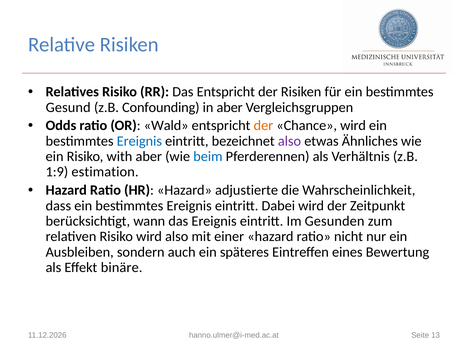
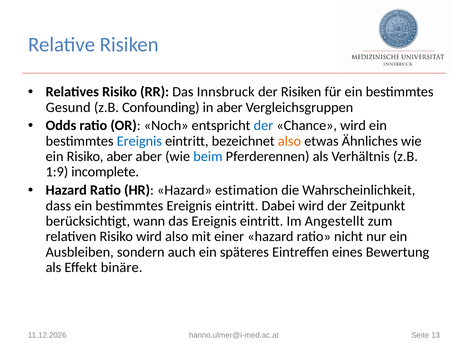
Das Entspricht: Entspricht -> Innsbruck
Wald: Wald -> Noch
der at (263, 126) colour: orange -> blue
also at (289, 141) colour: purple -> orange
Risiko with: with -> aber
estimation: estimation -> incomplete
adjustierte: adjustierte -> estimation
Gesunden: Gesunden -> Angestellt
